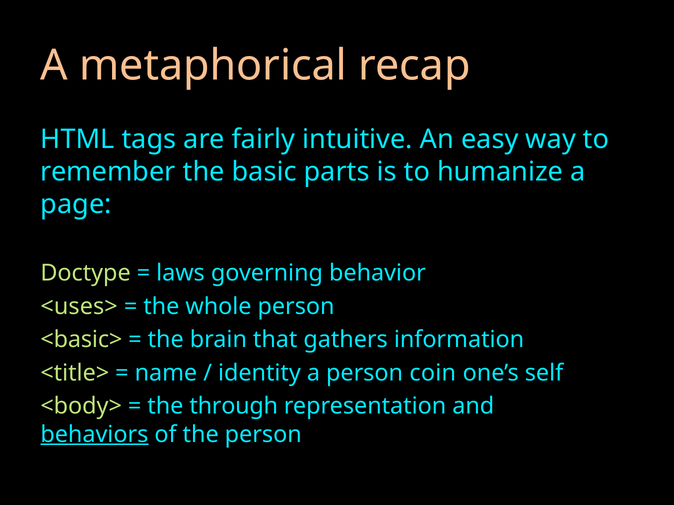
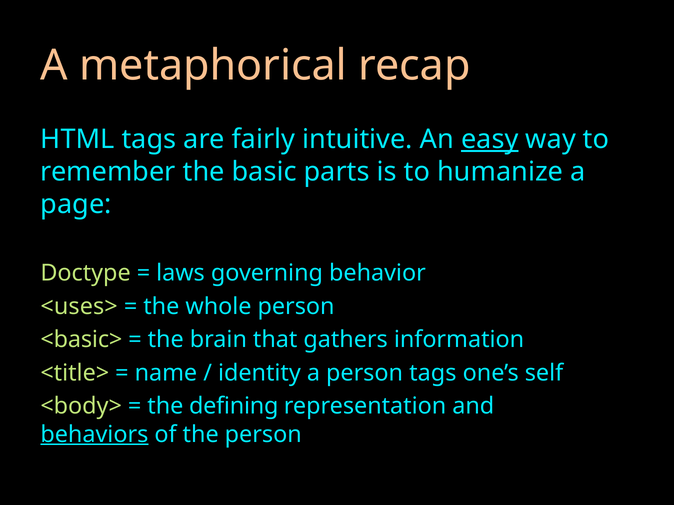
easy underline: none -> present
person coin: coin -> tags
through: through -> defining
